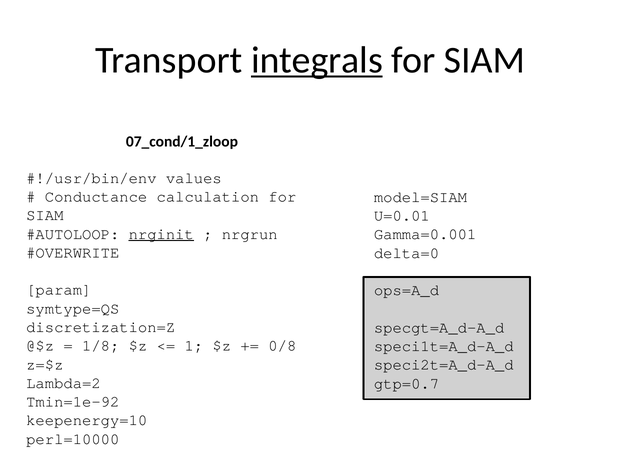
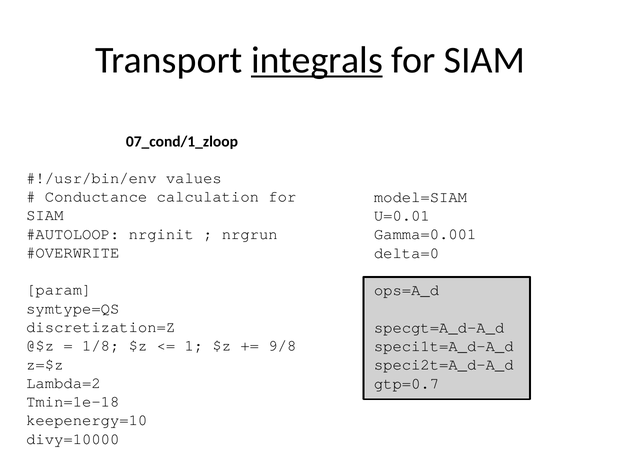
nrginit underline: present -> none
0/8: 0/8 -> 9/8
Tmin=1e-92: Tmin=1e-92 -> Tmin=1e-18
perl=10000: perl=10000 -> divy=10000
